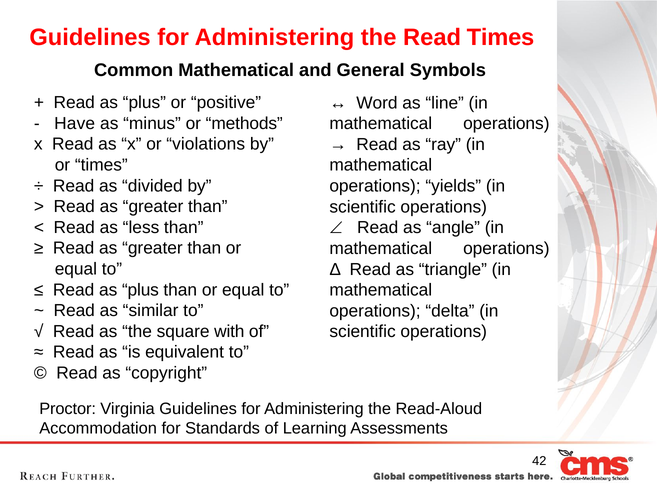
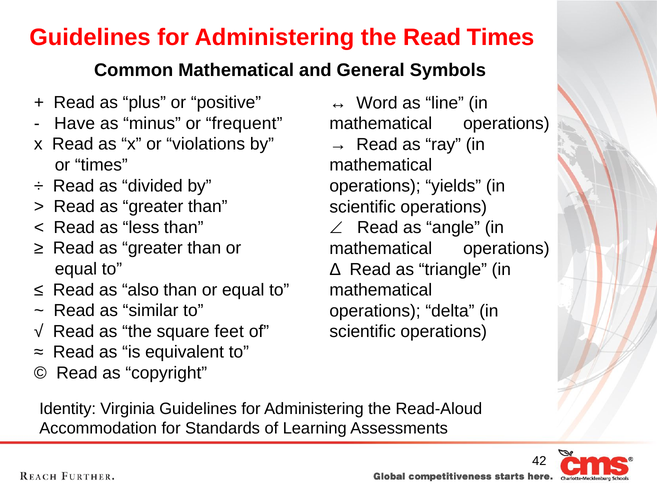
methods: methods -> frequent
plus at (140, 290): plus -> also
with: with -> feet
Proctor: Proctor -> Identity
